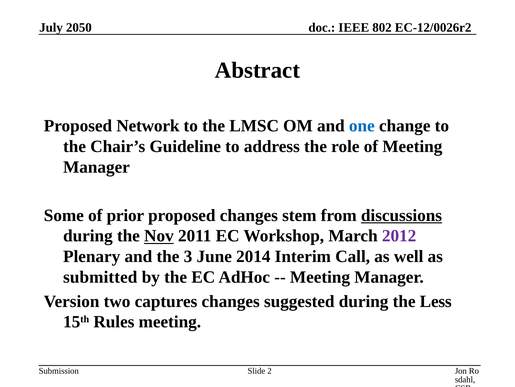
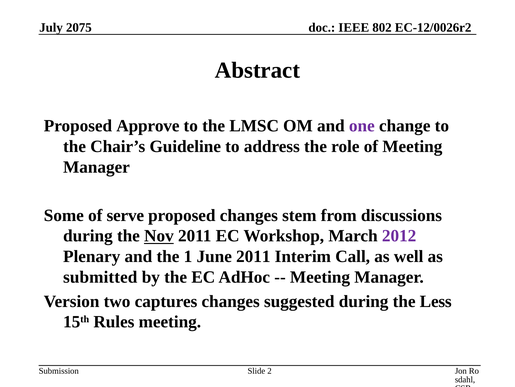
2050: 2050 -> 2075
Network: Network -> Approve
one colour: blue -> purple
prior: prior -> serve
discussions underline: present -> none
3: 3 -> 1
June 2014: 2014 -> 2011
